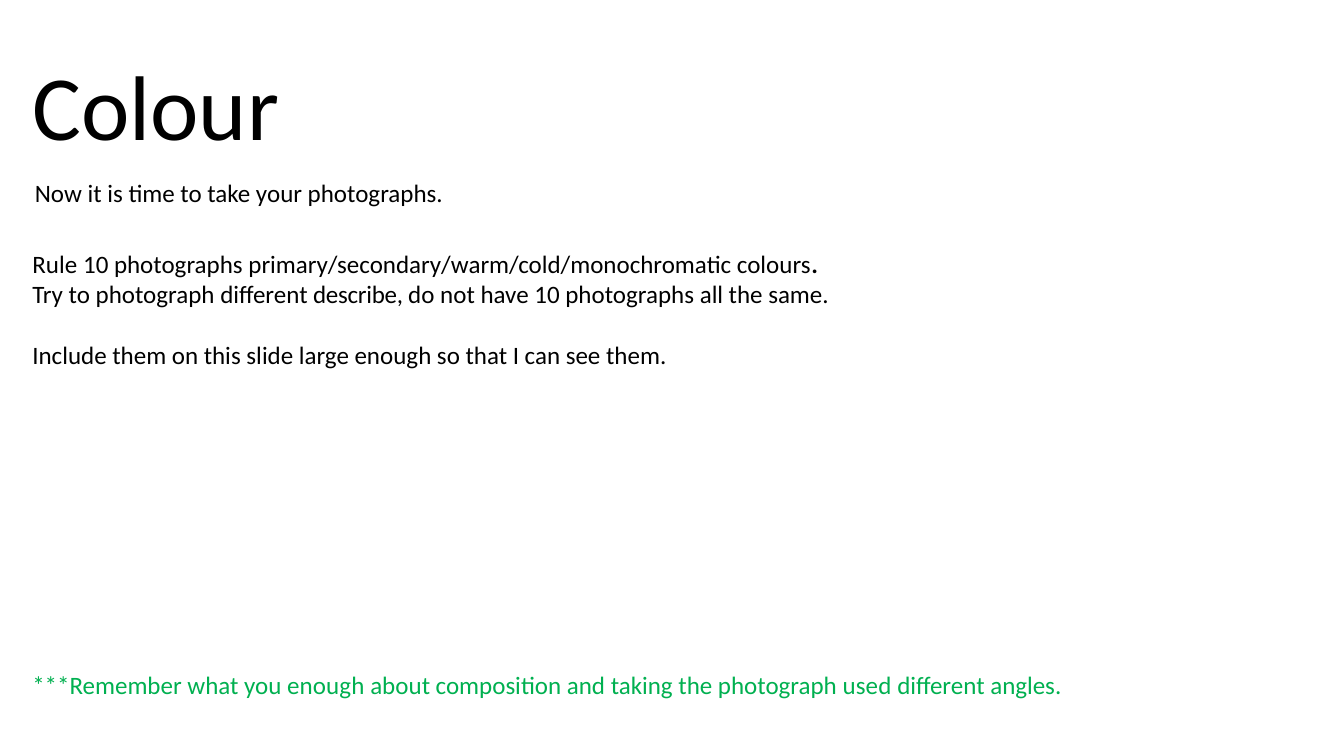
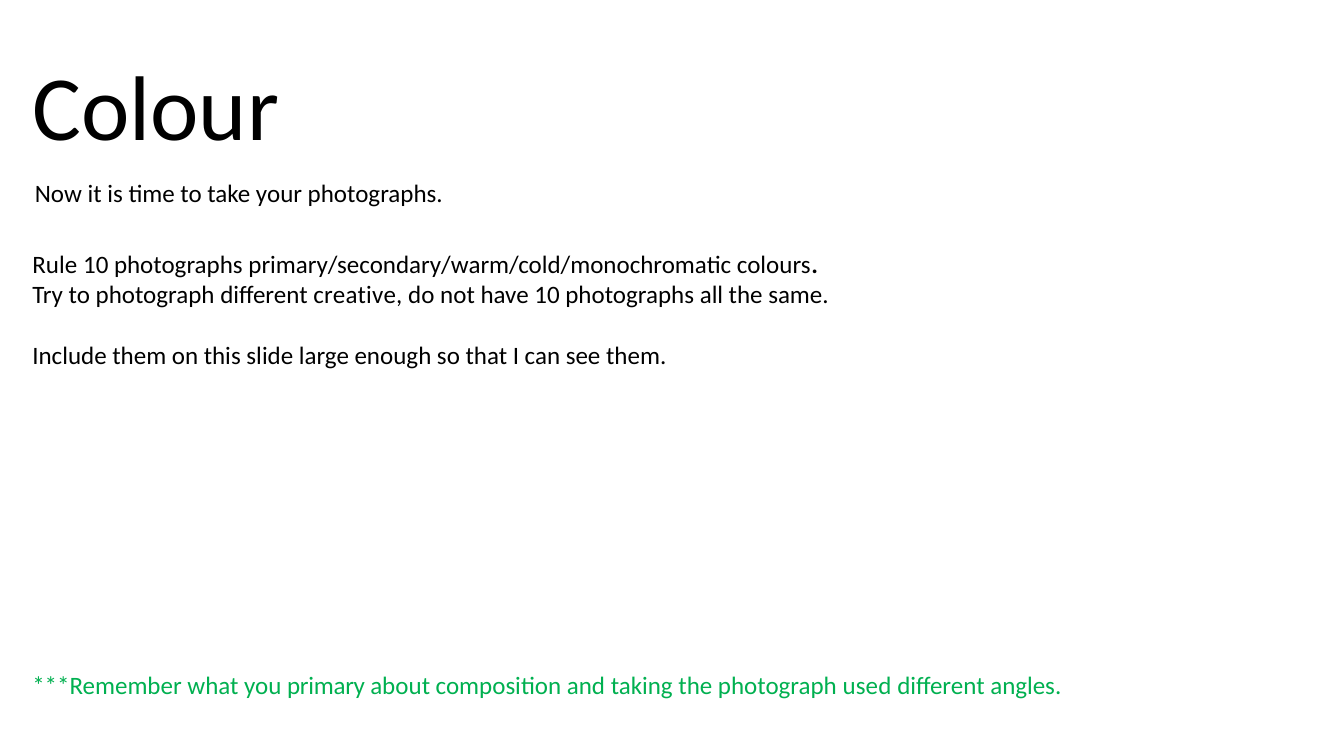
describe: describe -> creative
you enough: enough -> primary
